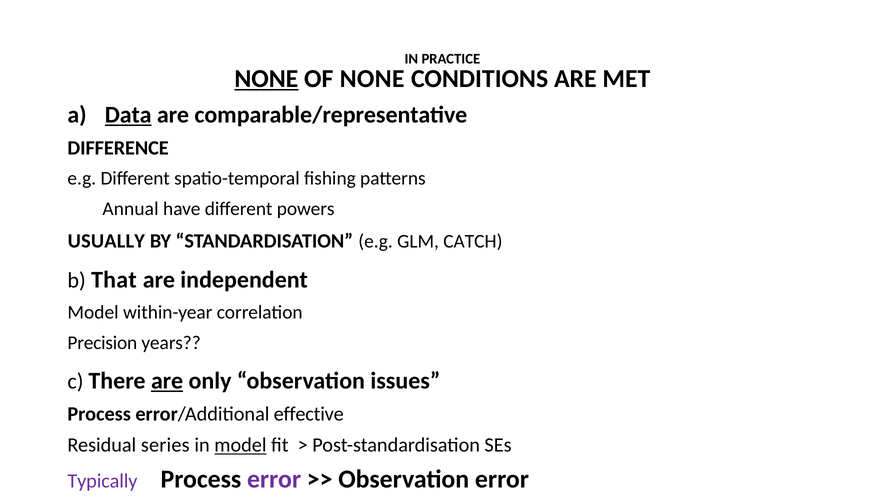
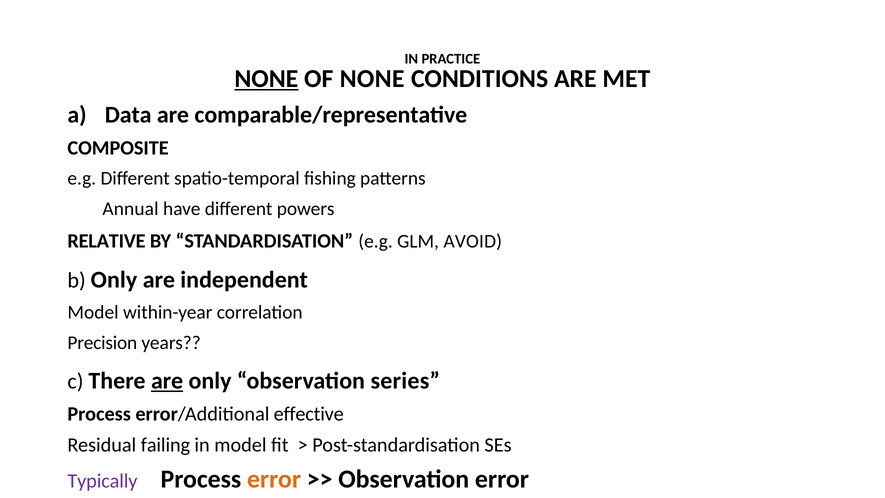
Data underline: present -> none
DIFFERENCE: DIFFERENCE -> COMPOSITE
USUALLY: USUALLY -> RELATIVE
CATCH: CATCH -> AVOID
b That: That -> Only
issues: issues -> series
series: series -> failing
model at (240, 445) underline: present -> none
error at (274, 479) colour: purple -> orange
